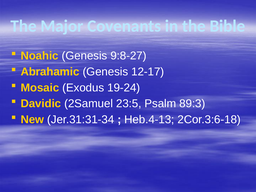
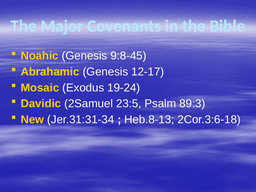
9:8-27: 9:8-27 -> 9:8-45
Heb.4-13: Heb.4-13 -> Heb.8-13
